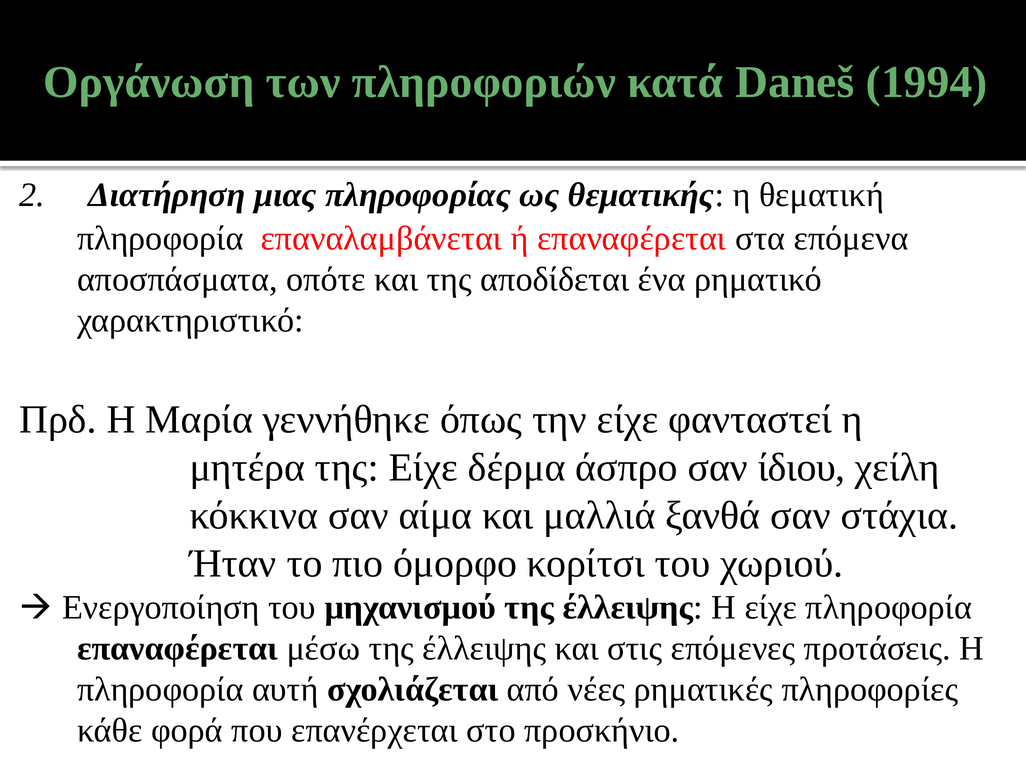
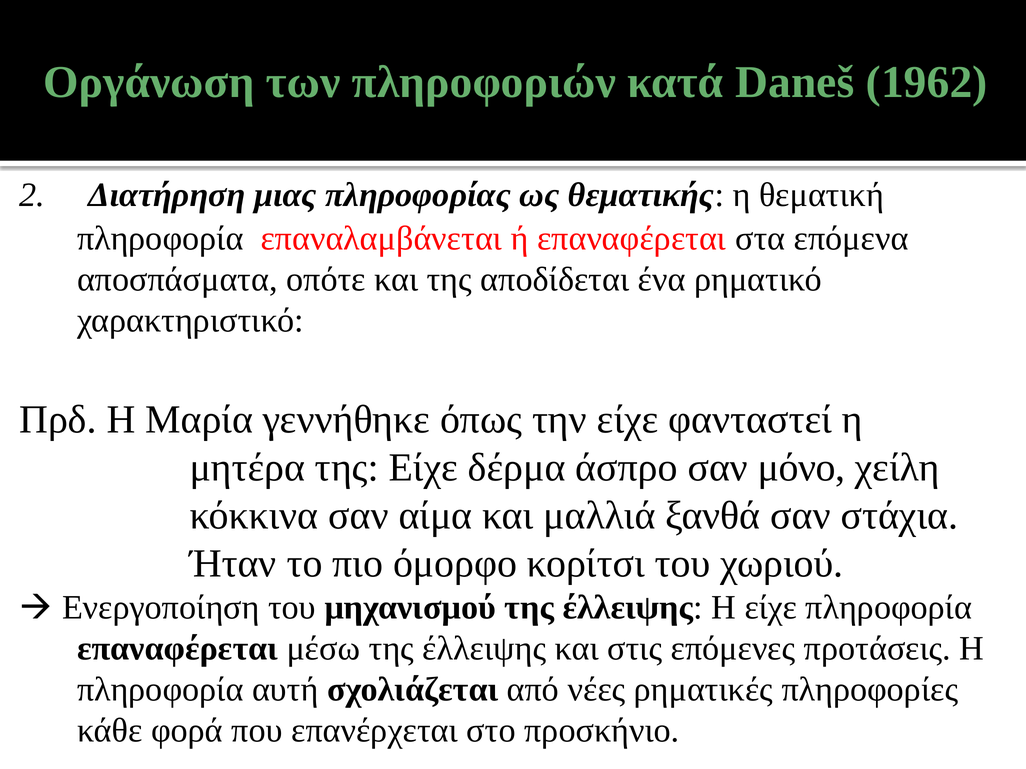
1994: 1994 -> 1962
ίδιου: ίδιου -> μόνο
